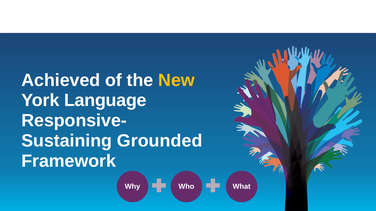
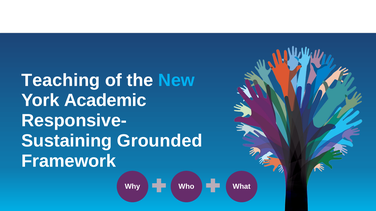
Achieved: Achieved -> Teaching
New colour: yellow -> light blue
Language: Language -> Academic
